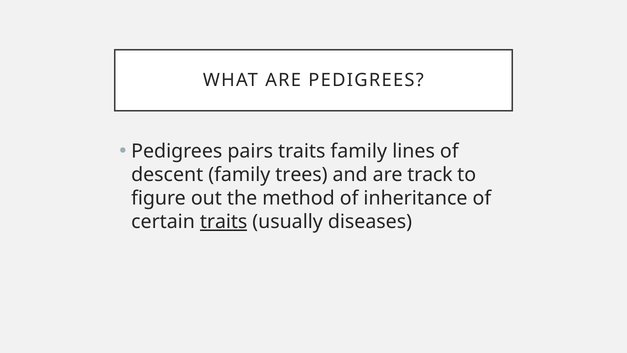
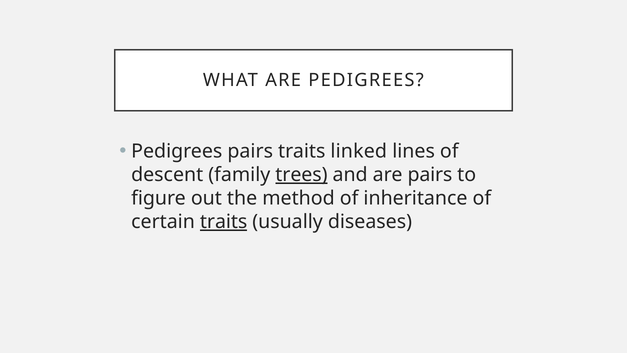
traits family: family -> linked
trees underline: none -> present
are track: track -> pairs
